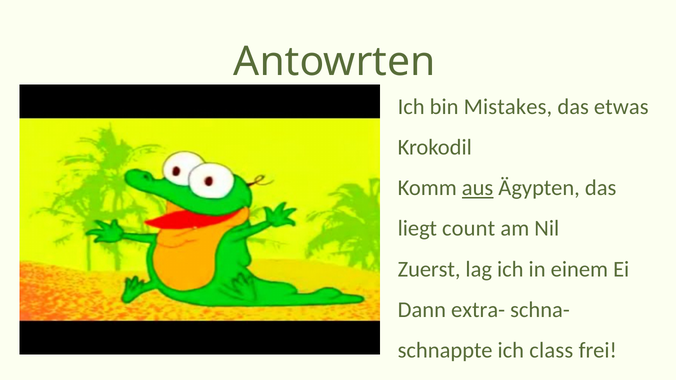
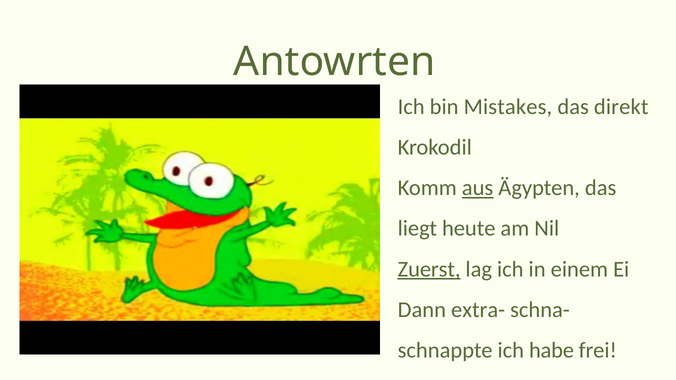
etwas: etwas -> direkt
count: count -> heute
Zuerst underline: none -> present
class: class -> habe
